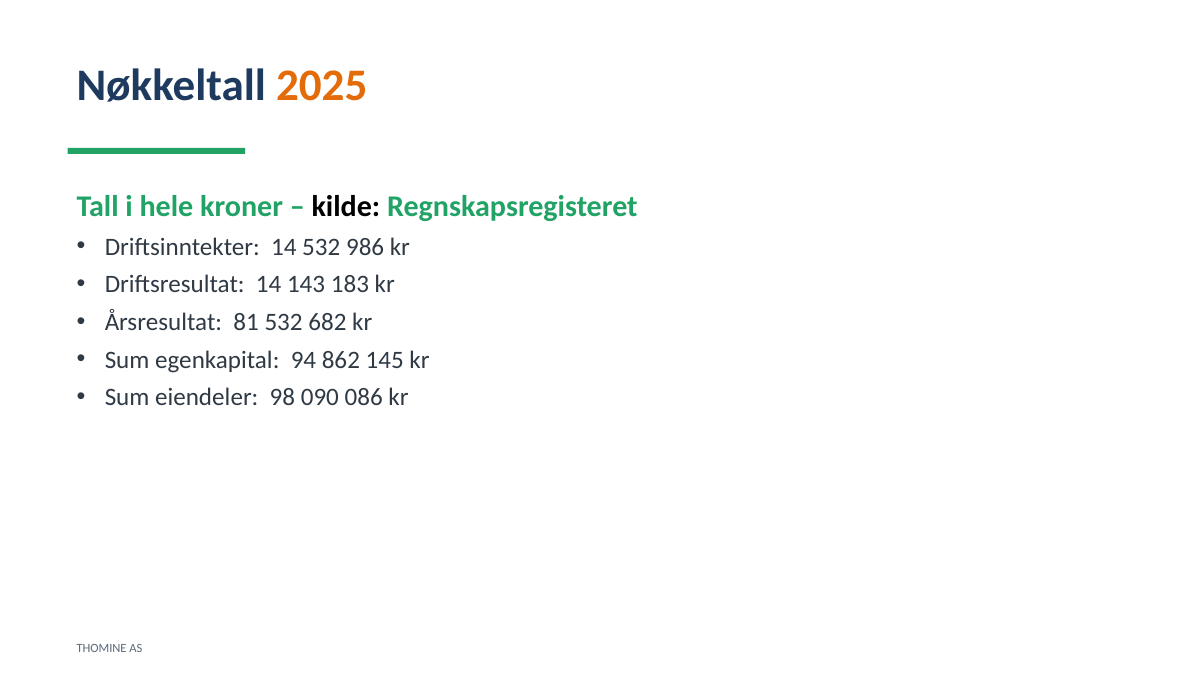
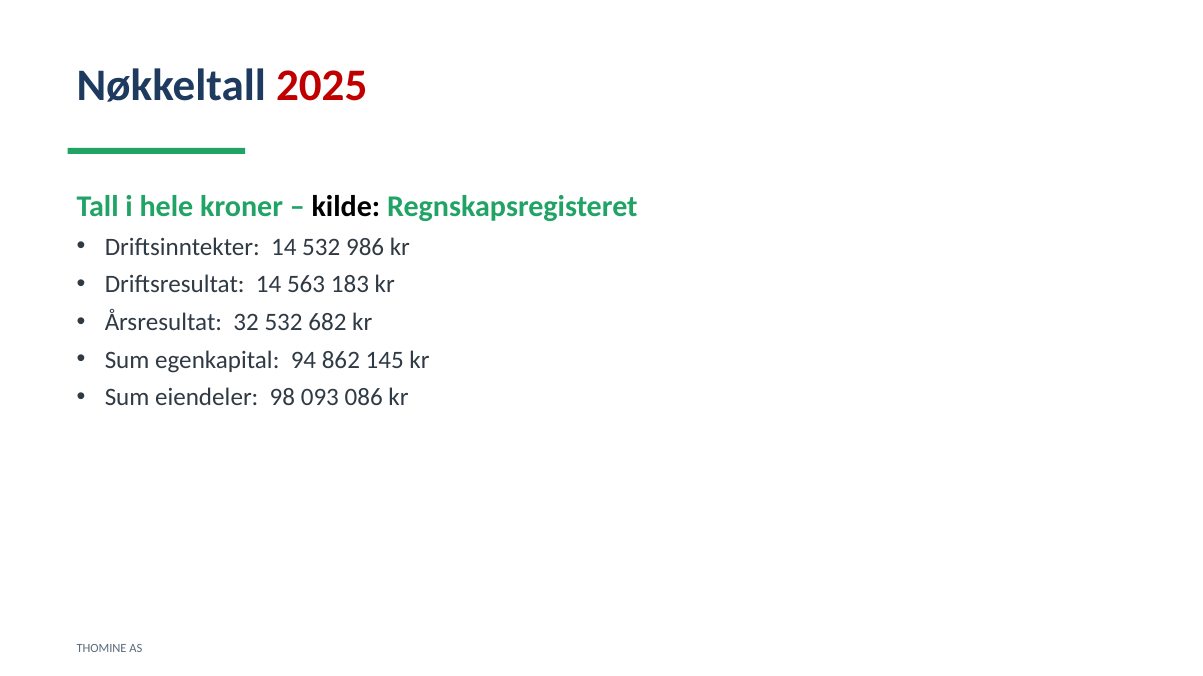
2025 colour: orange -> red
143: 143 -> 563
81: 81 -> 32
090: 090 -> 093
